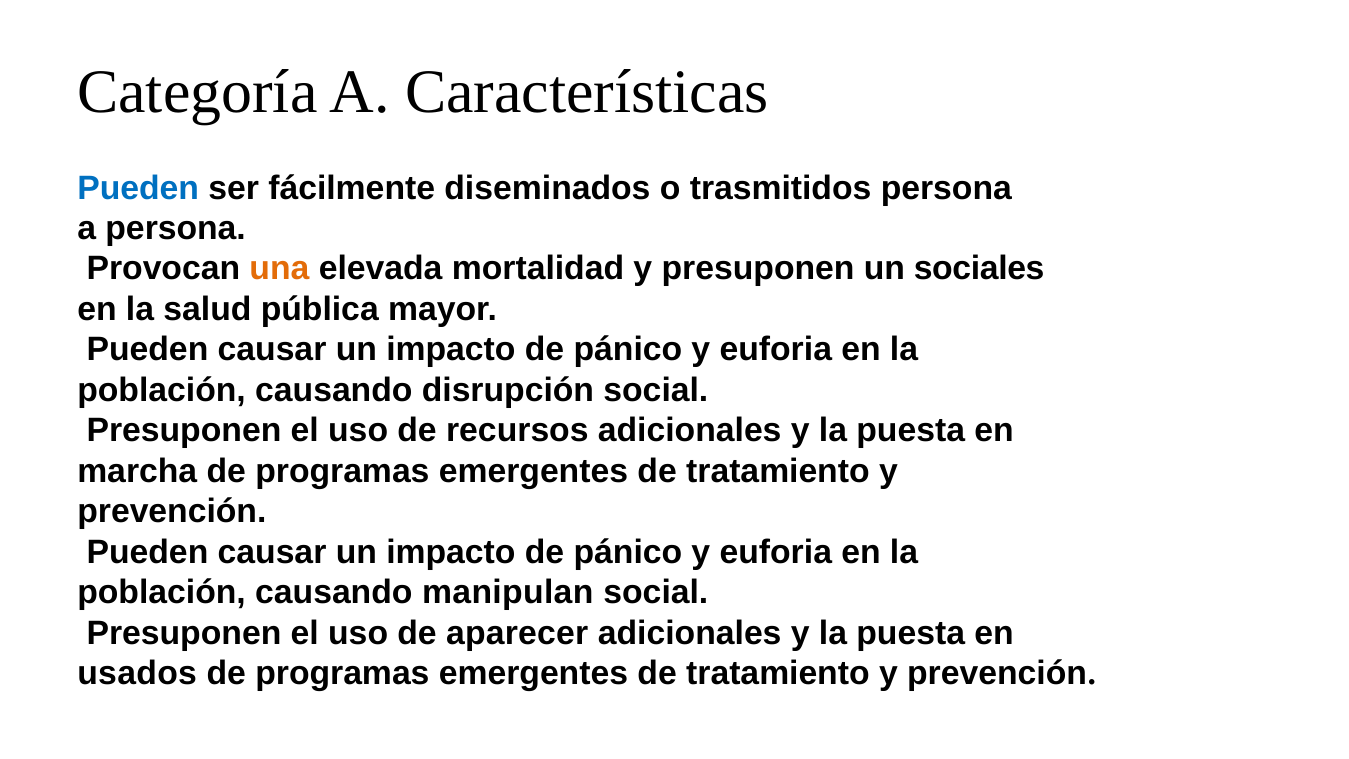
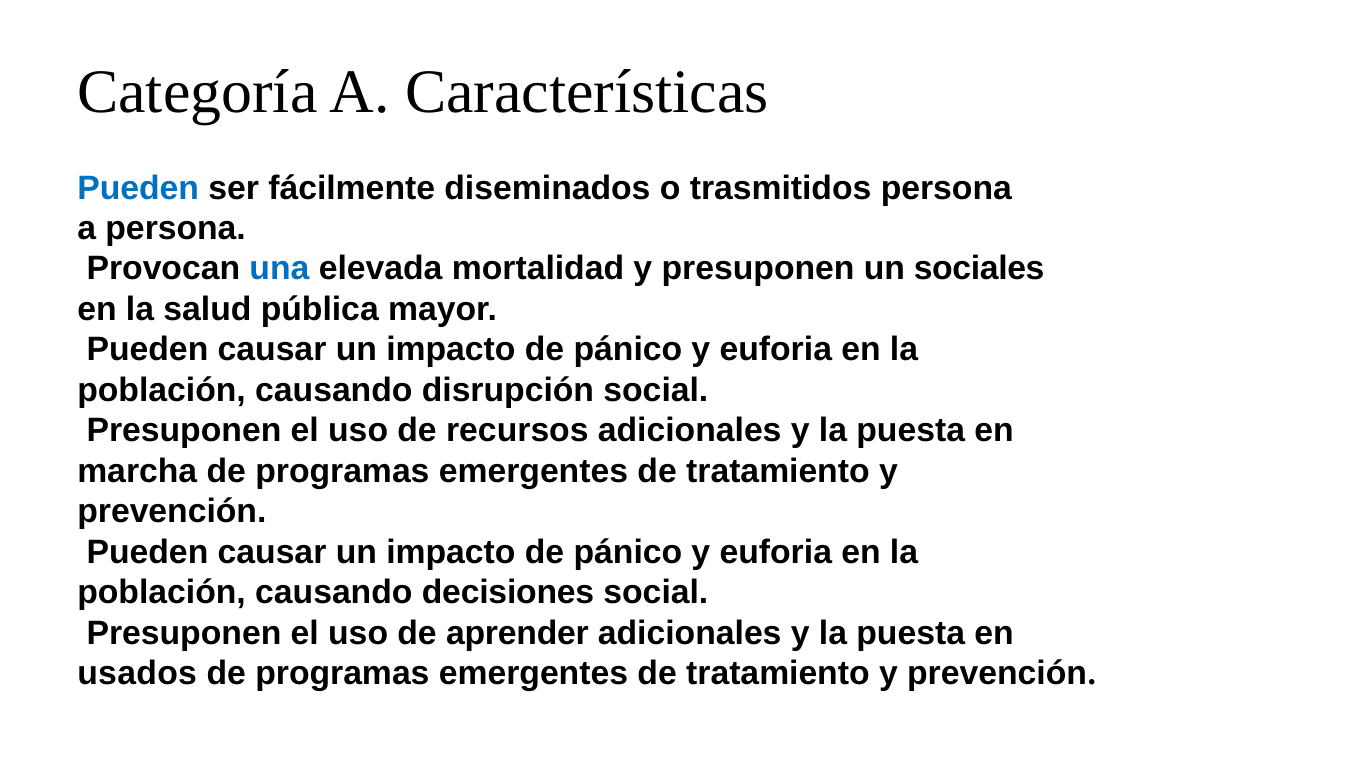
una colour: orange -> blue
manipulan: manipulan -> decisiones
aparecer: aparecer -> aprender
